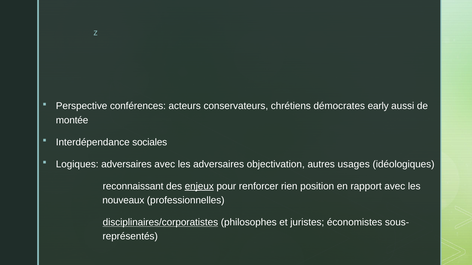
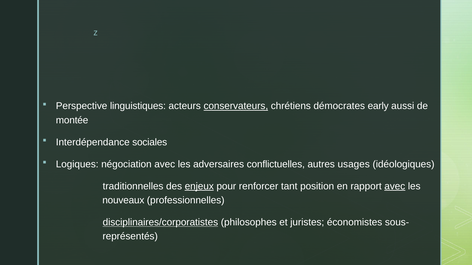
conférences: conférences -> linguistiques
conservateurs underline: none -> present
Logiques adversaires: adversaires -> négociation
objectivation: objectivation -> conflictuelles
reconnaissant: reconnaissant -> traditionnelles
rien: rien -> tant
avec at (395, 186) underline: none -> present
